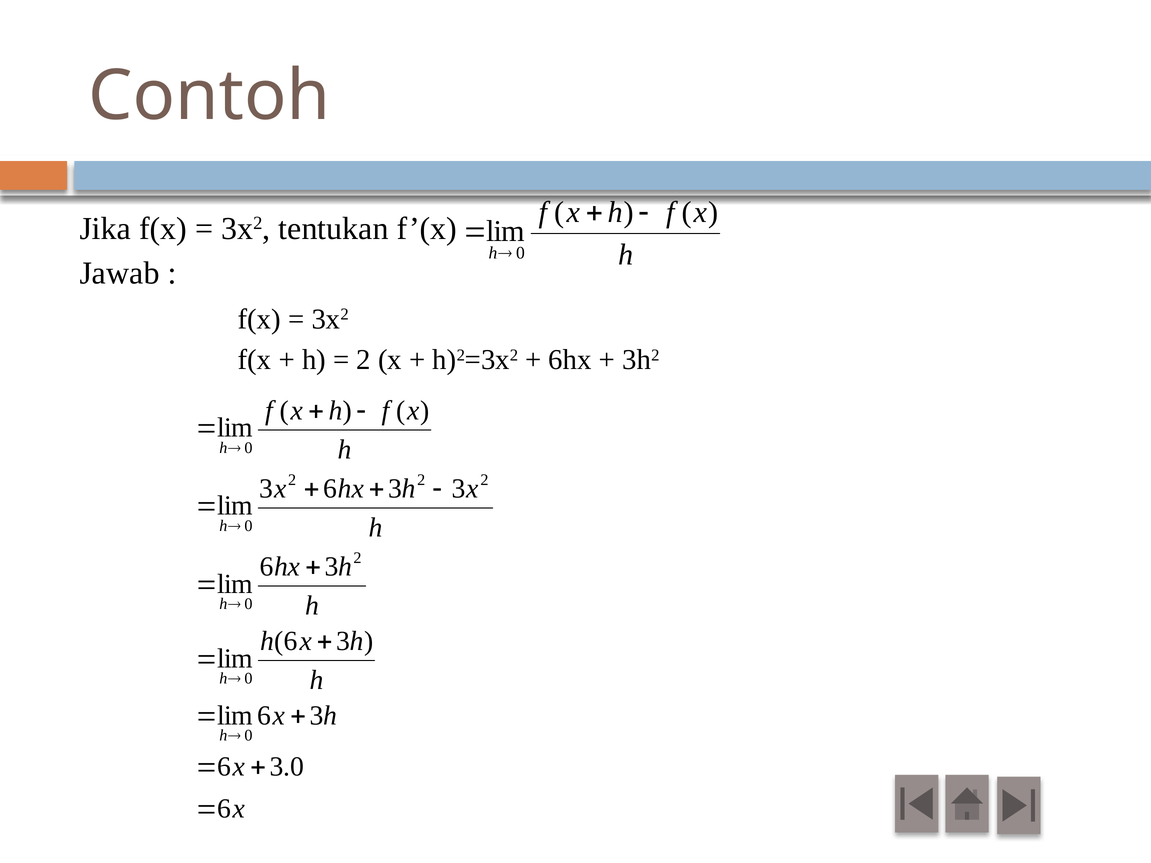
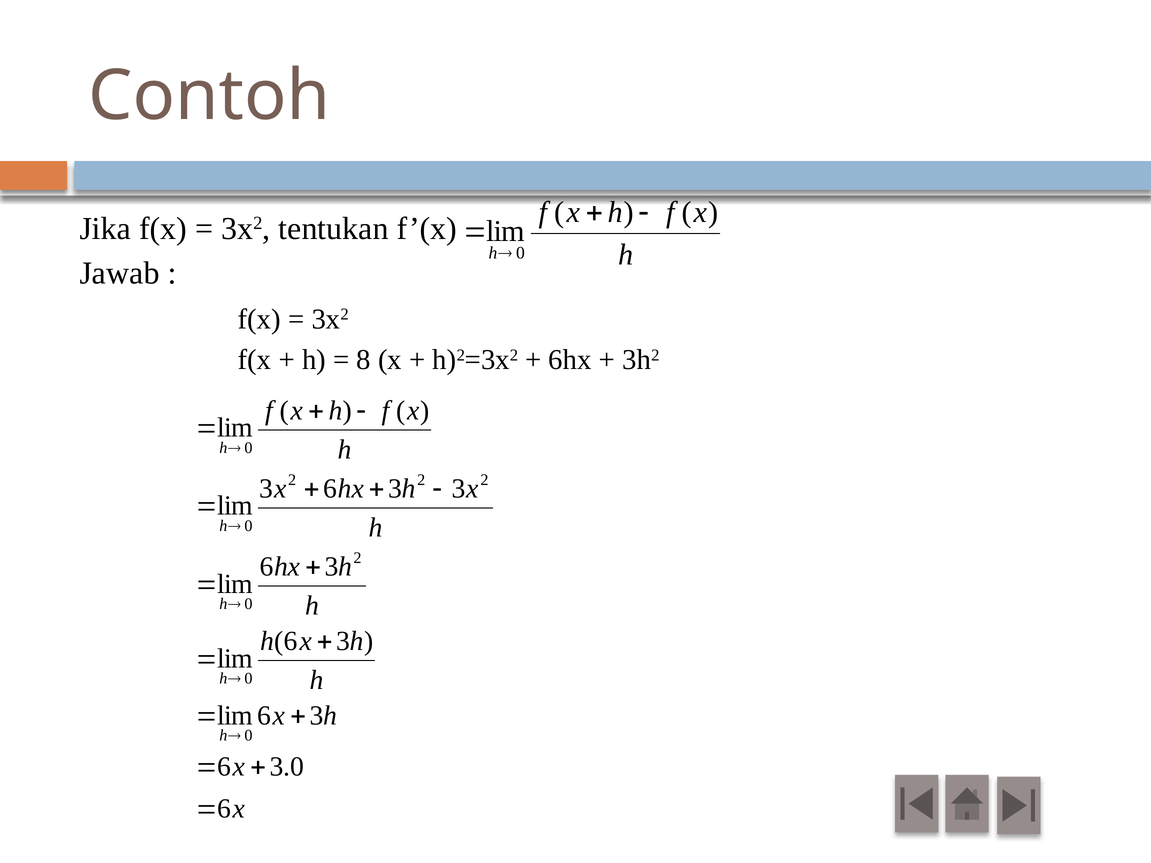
2 at (364, 360): 2 -> 8
